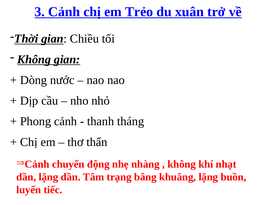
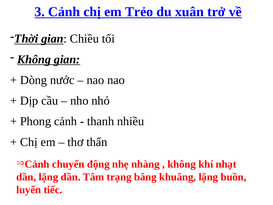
tháng: tháng -> nhiều
